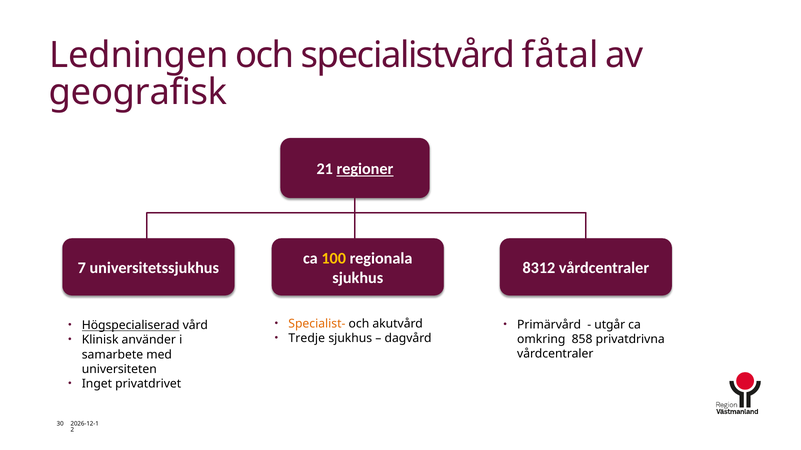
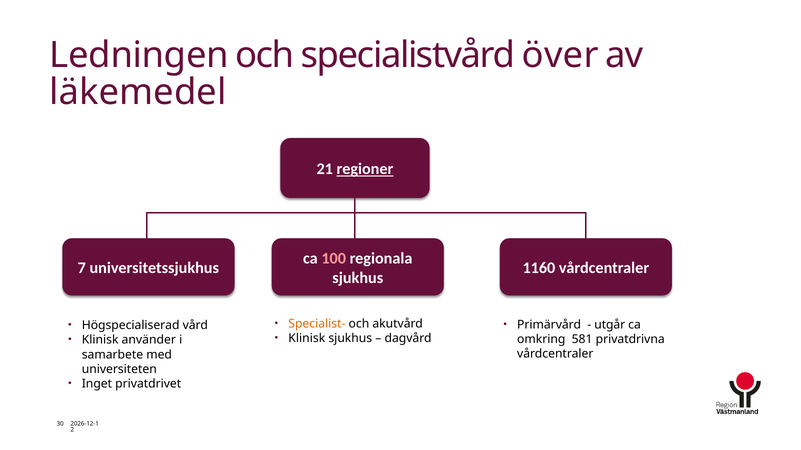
fåtal: fåtal -> över
geografisk: geografisk -> läkemedel
100 colour: yellow -> pink
8312: 8312 -> 1160
Högspecialiserad underline: present -> none
Tredje at (307, 339): Tredje -> Klinisk
858: 858 -> 581
